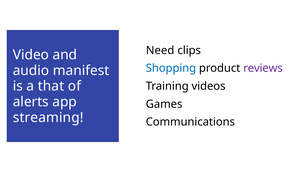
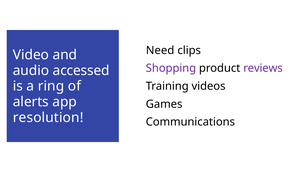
Shopping colour: blue -> purple
manifest: manifest -> accessed
that: that -> ring
streaming: streaming -> resolution
